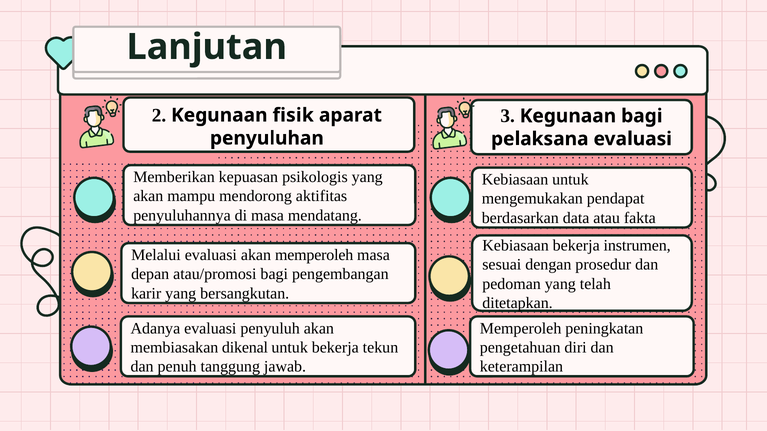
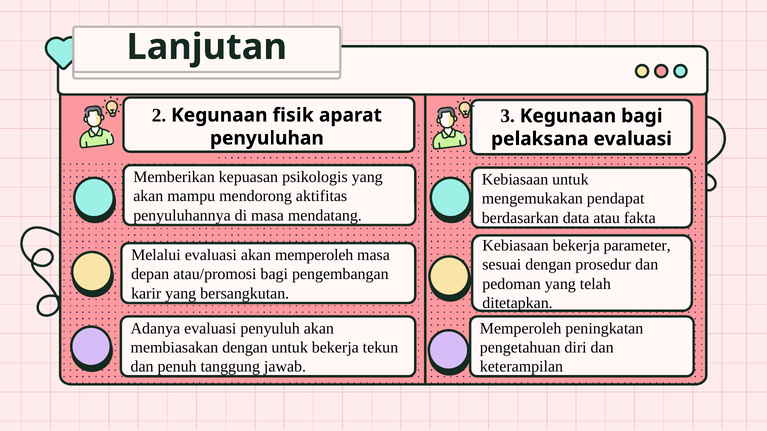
instrumen: instrumen -> parameter
membiasakan dikenal: dikenal -> dengan
